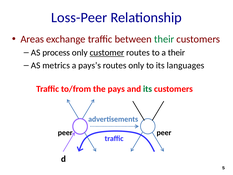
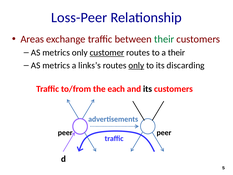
process at (56, 53): process -> metrics
pays’s: pays’s -> links’s
only at (136, 65) underline: none -> present
languages: languages -> discarding
pays: pays -> each
its at (148, 89) colour: green -> black
